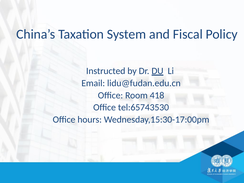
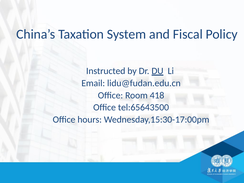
tel:65743530: tel:65743530 -> tel:65643500
